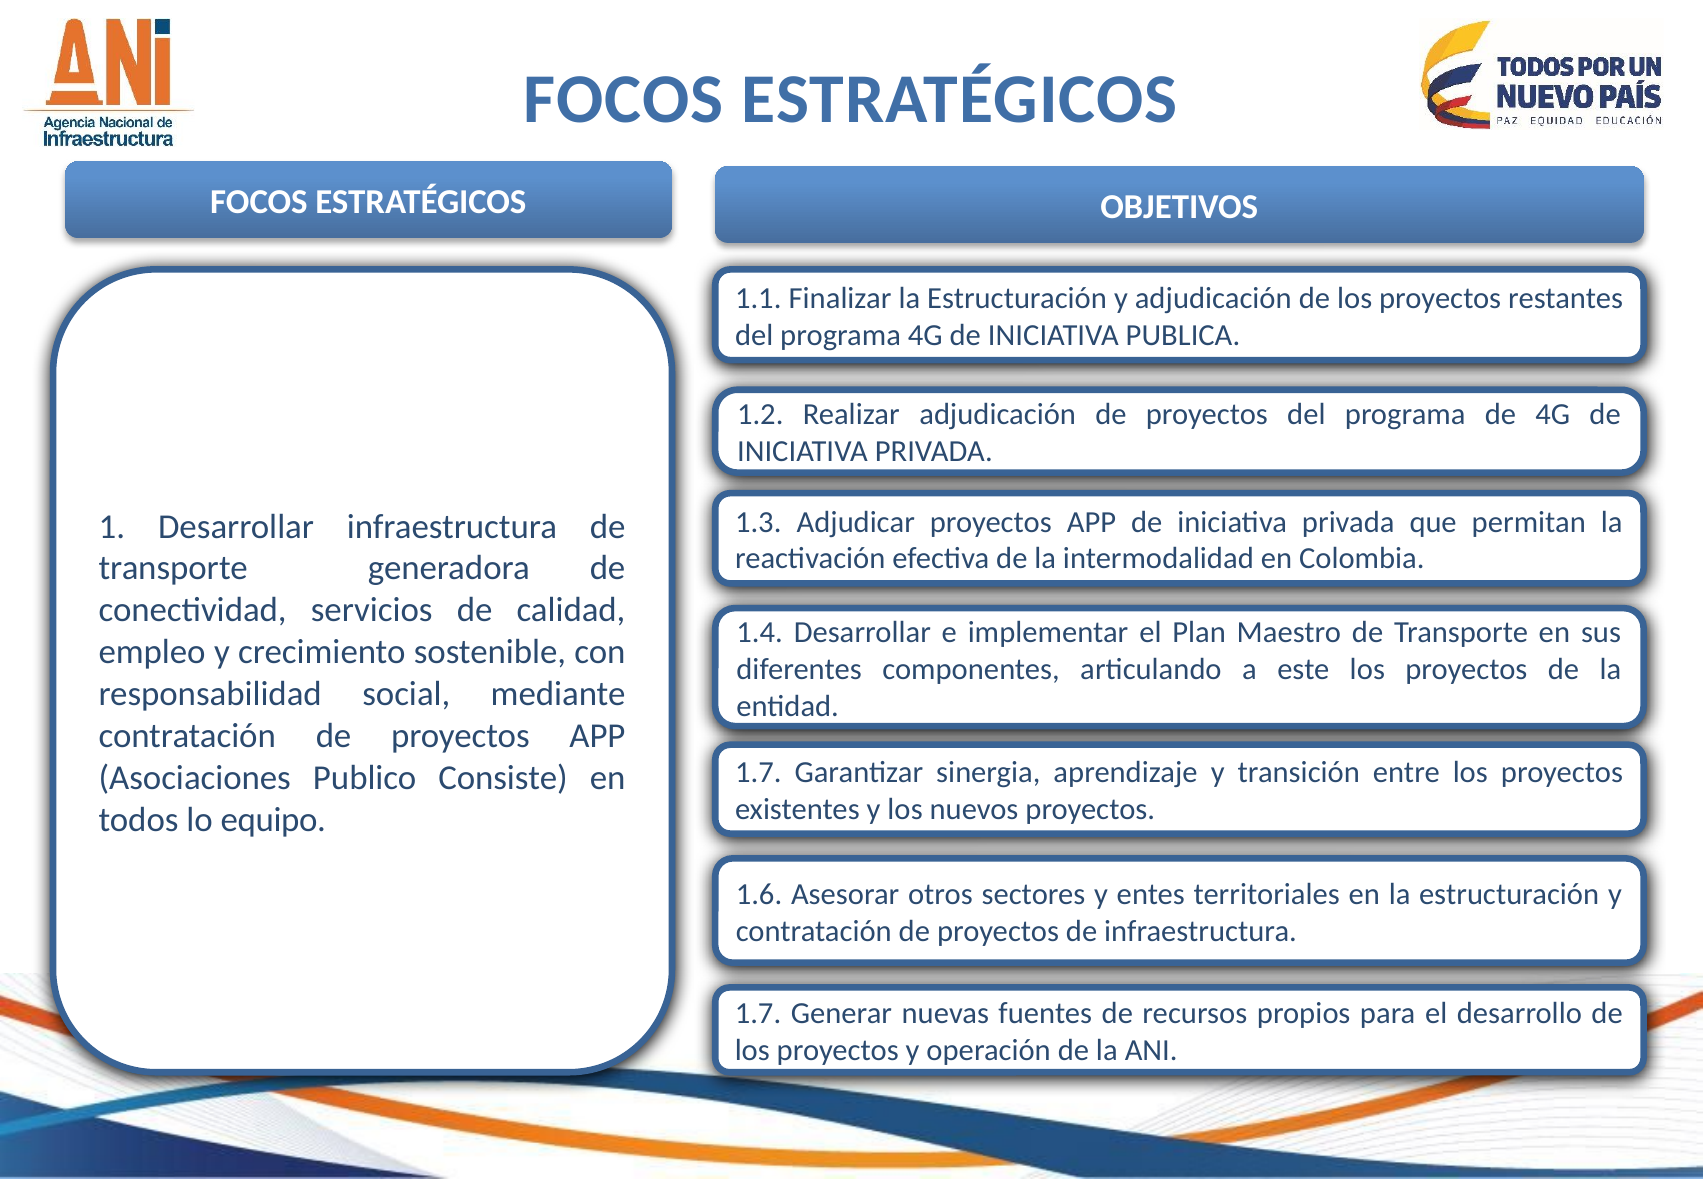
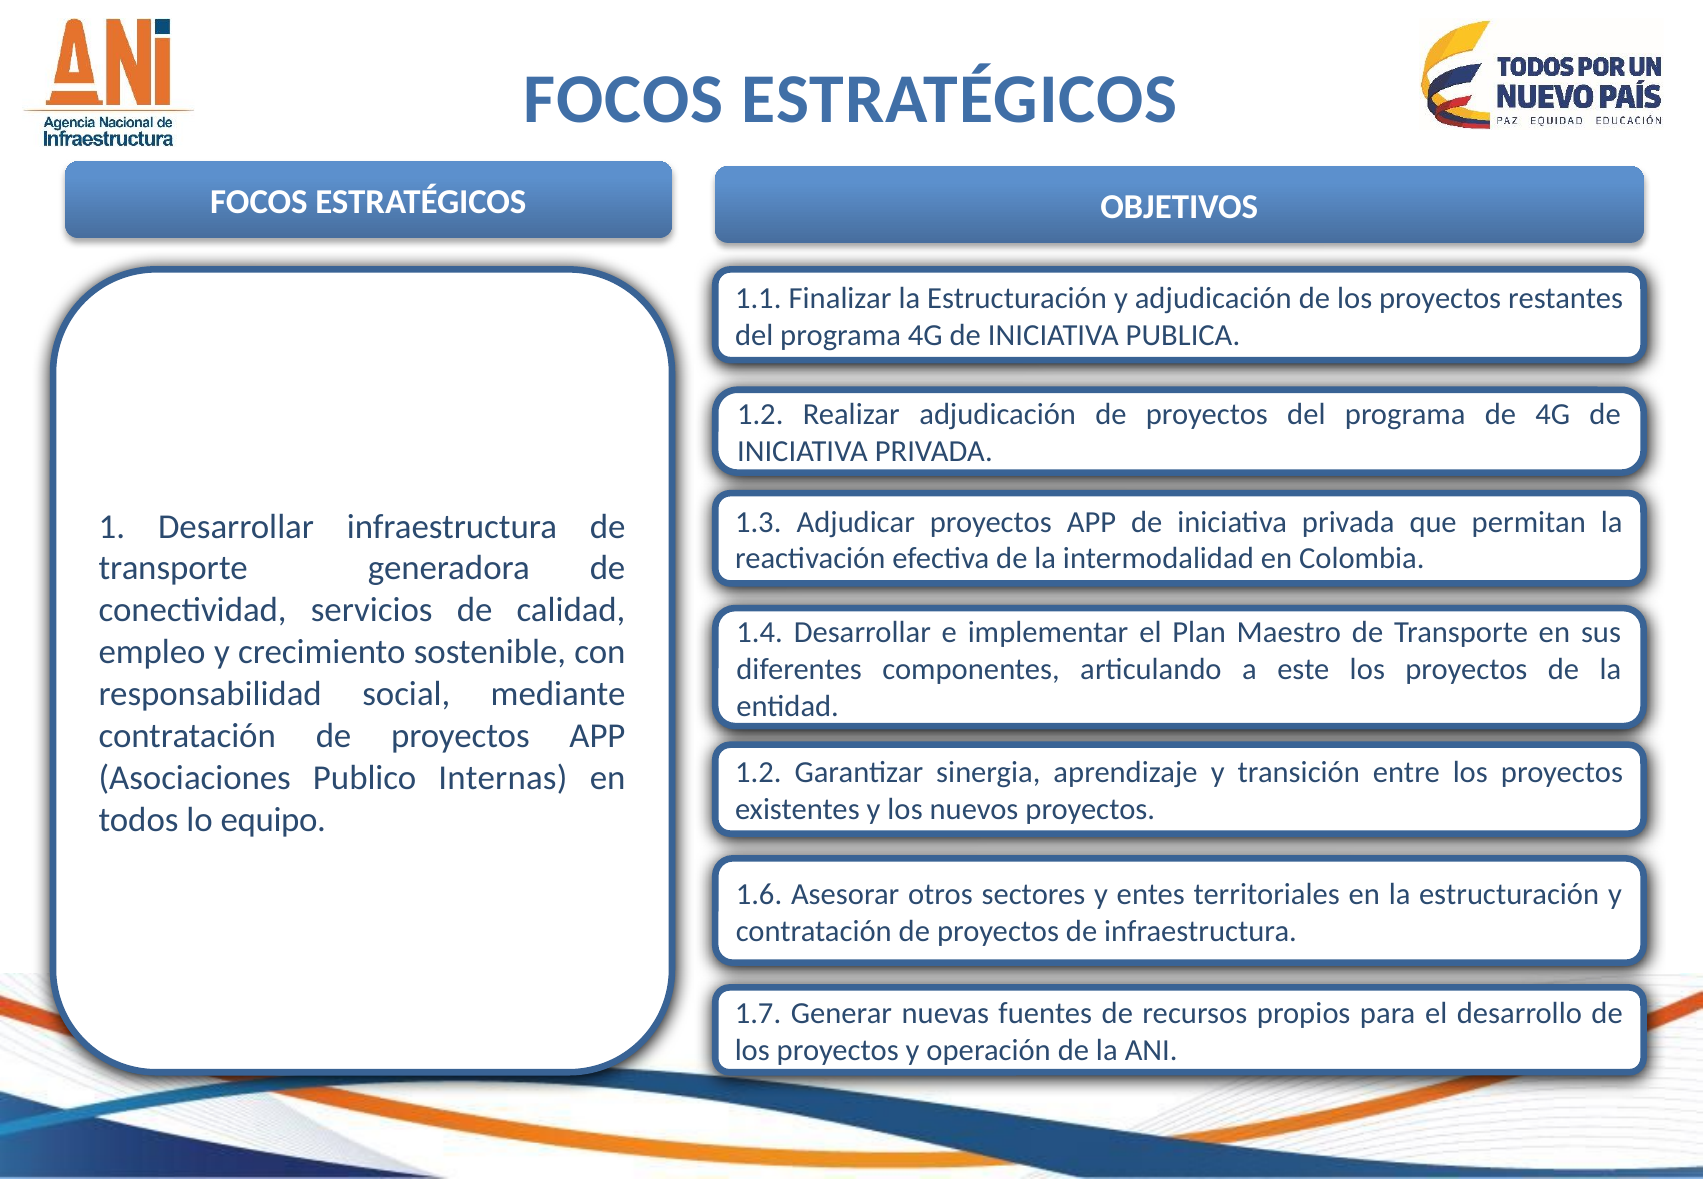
1.7 at (758, 773): 1.7 -> 1.2
Consiste: Consiste -> Internas
